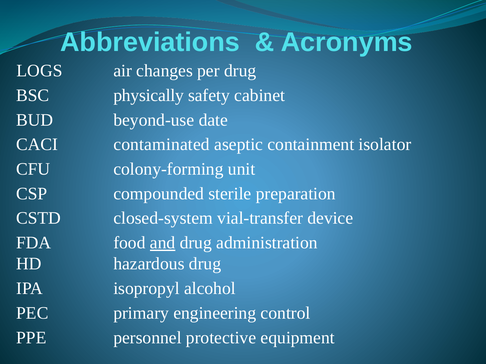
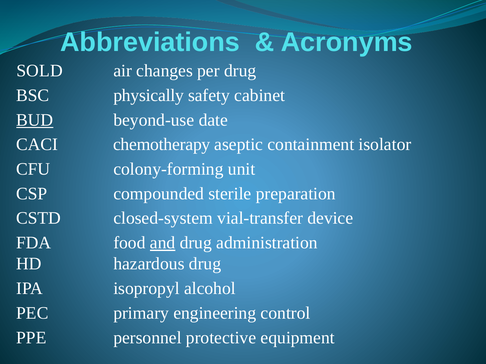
LOGS: LOGS -> SOLD
BUD underline: none -> present
contaminated: contaminated -> chemotherapy
